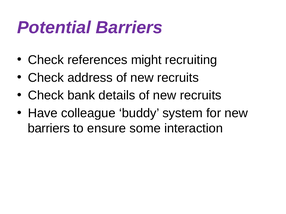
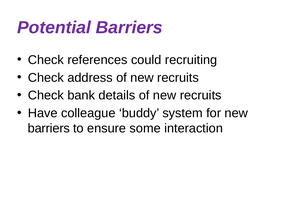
might: might -> could
